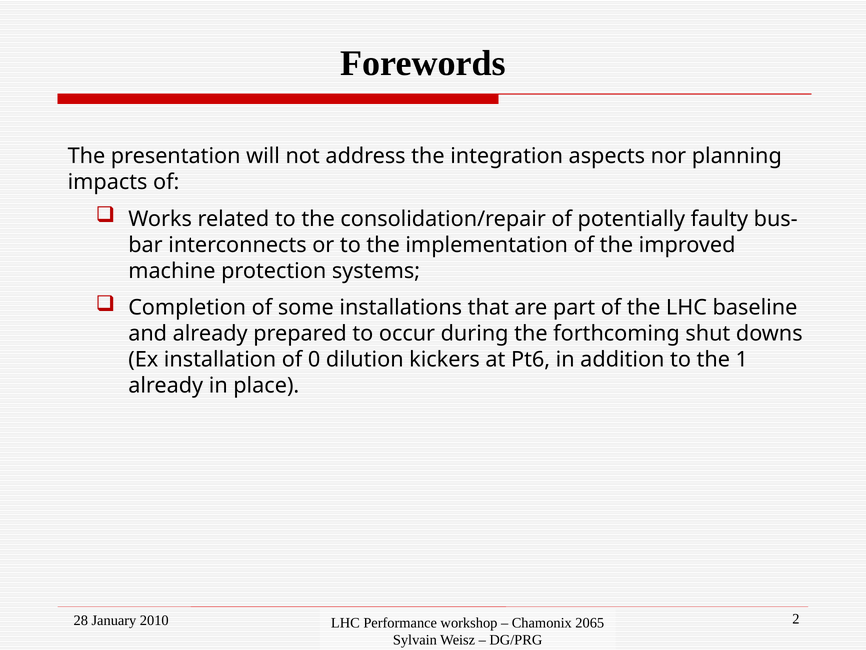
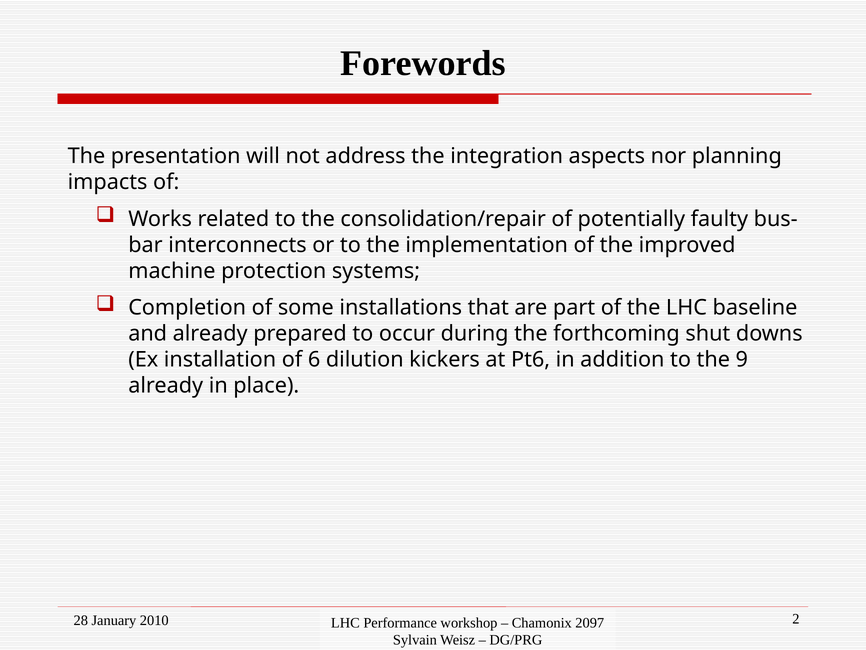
0: 0 -> 6
1: 1 -> 9
2065: 2065 -> 2097
